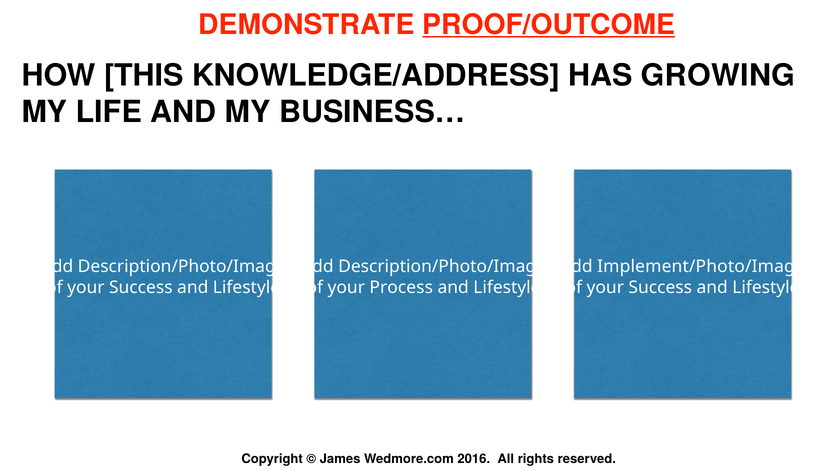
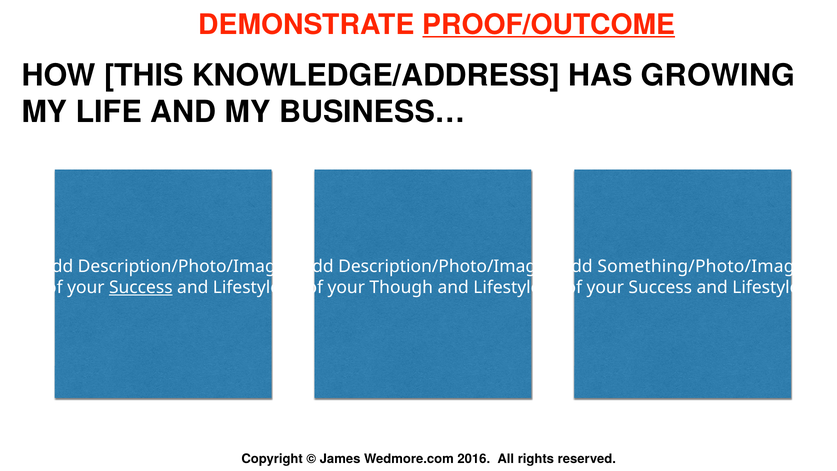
Implement/Photo/Image: Implement/Photo/Image -> Something/Photo/Image
Success at (141, 287) underline: none -> present
Process: Process -> Though
